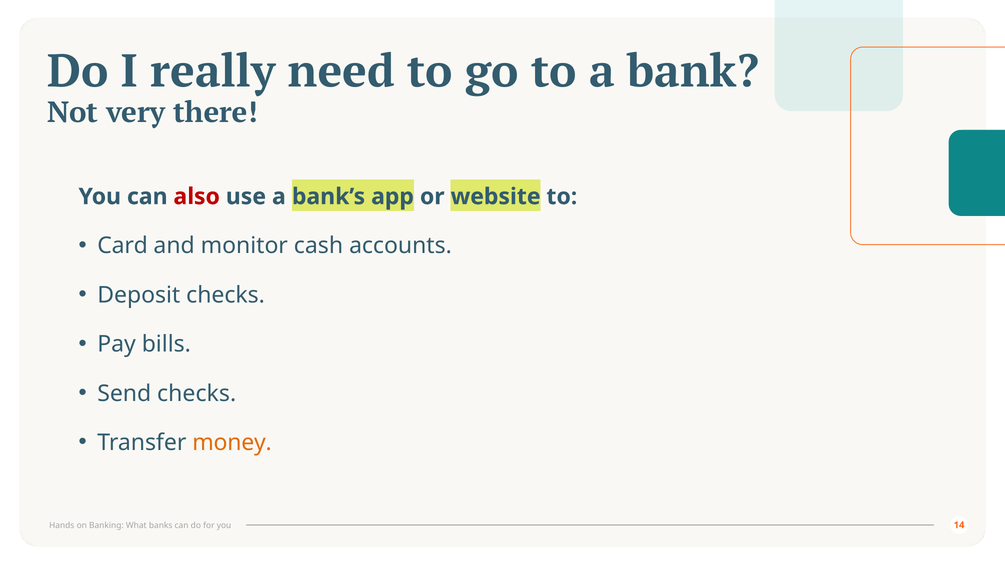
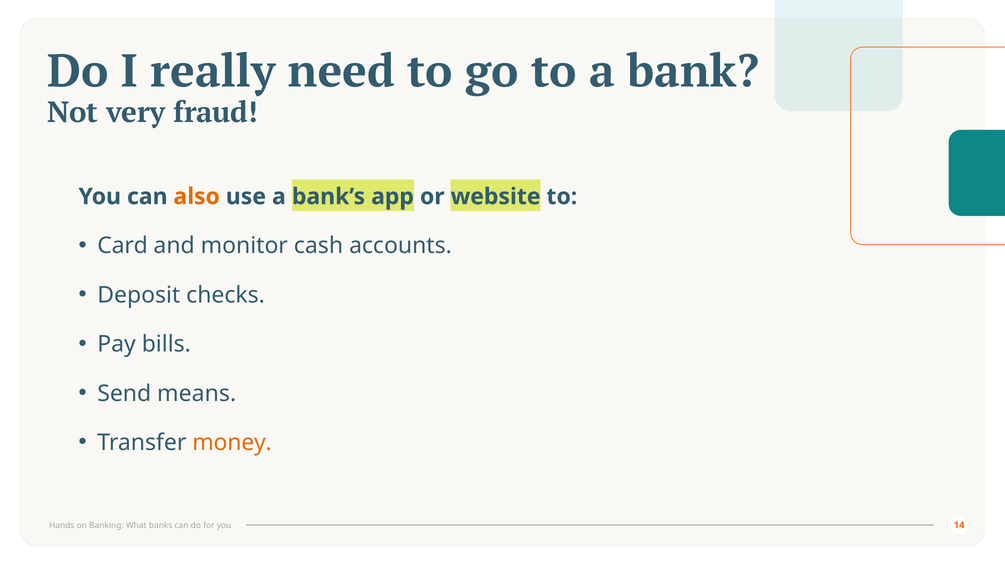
there: there -> fraud
also colour: red -> orange
Send checks: checks -> means
